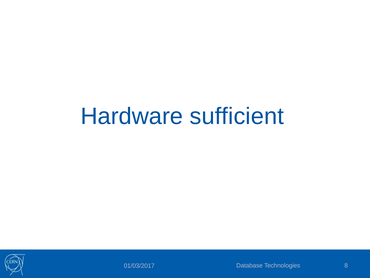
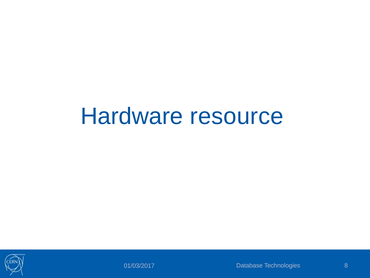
sufficient: sufficient -> resource
